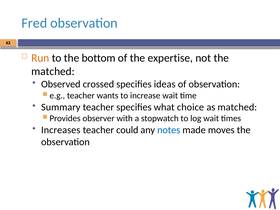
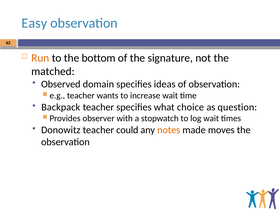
Fred: Fred -> Easy
expertise: expertise -> signature
crossed: crossed -> domain
Summary: Summary -> Backpack
as matched: matched -> question
Increases: Increases -> Donowitz
notes colour: blue -> orange
